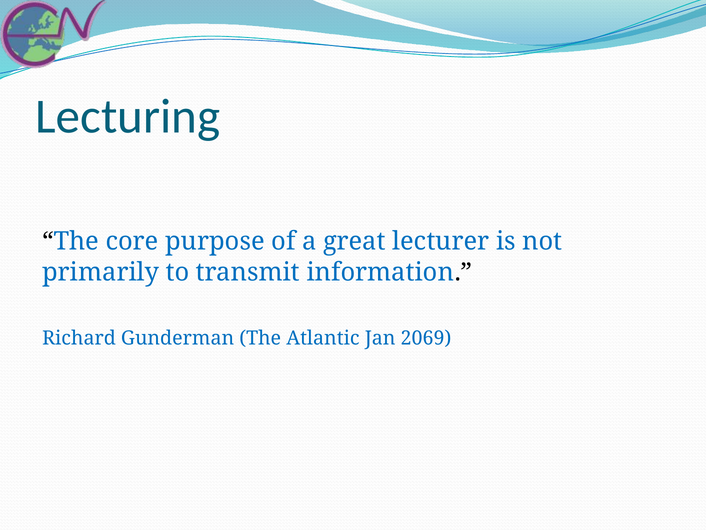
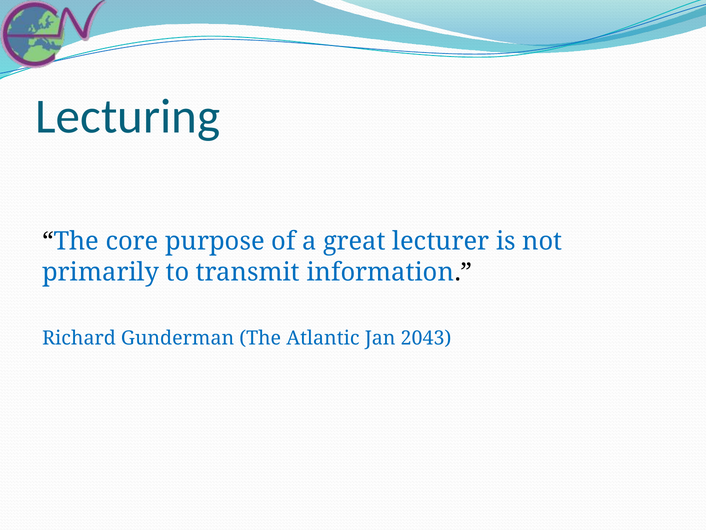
2069: 2069 -> 2043
